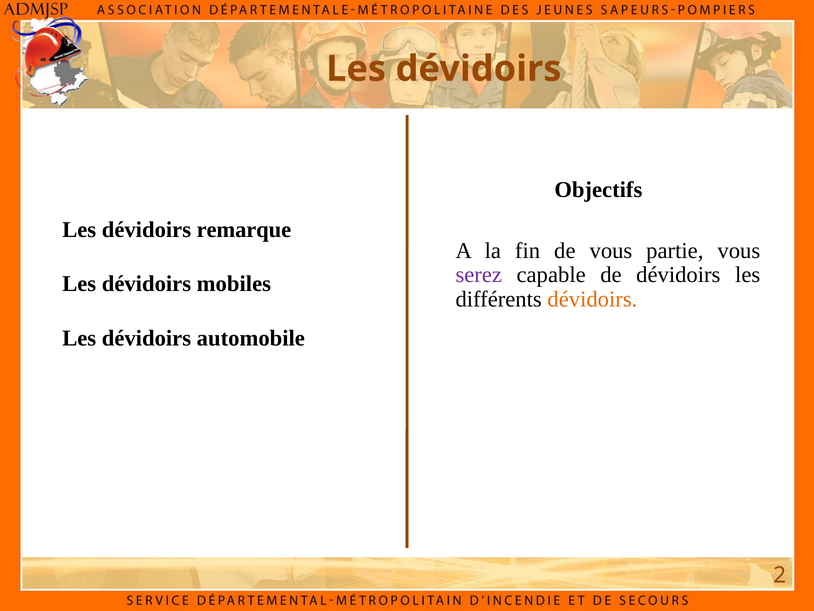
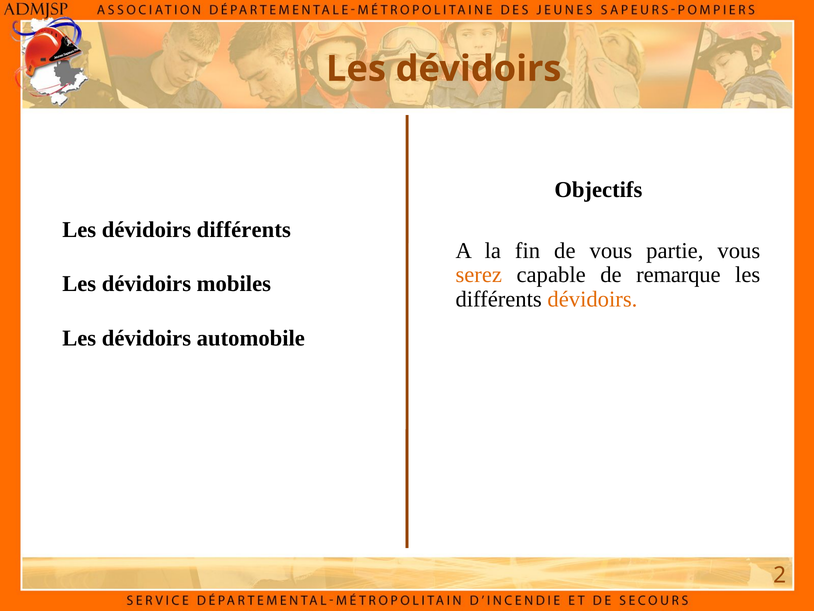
dévidoirs remarque: remarque -> différents
serez colour: purple -> orange
de dévidoirs: dévidoirs -> remarque
